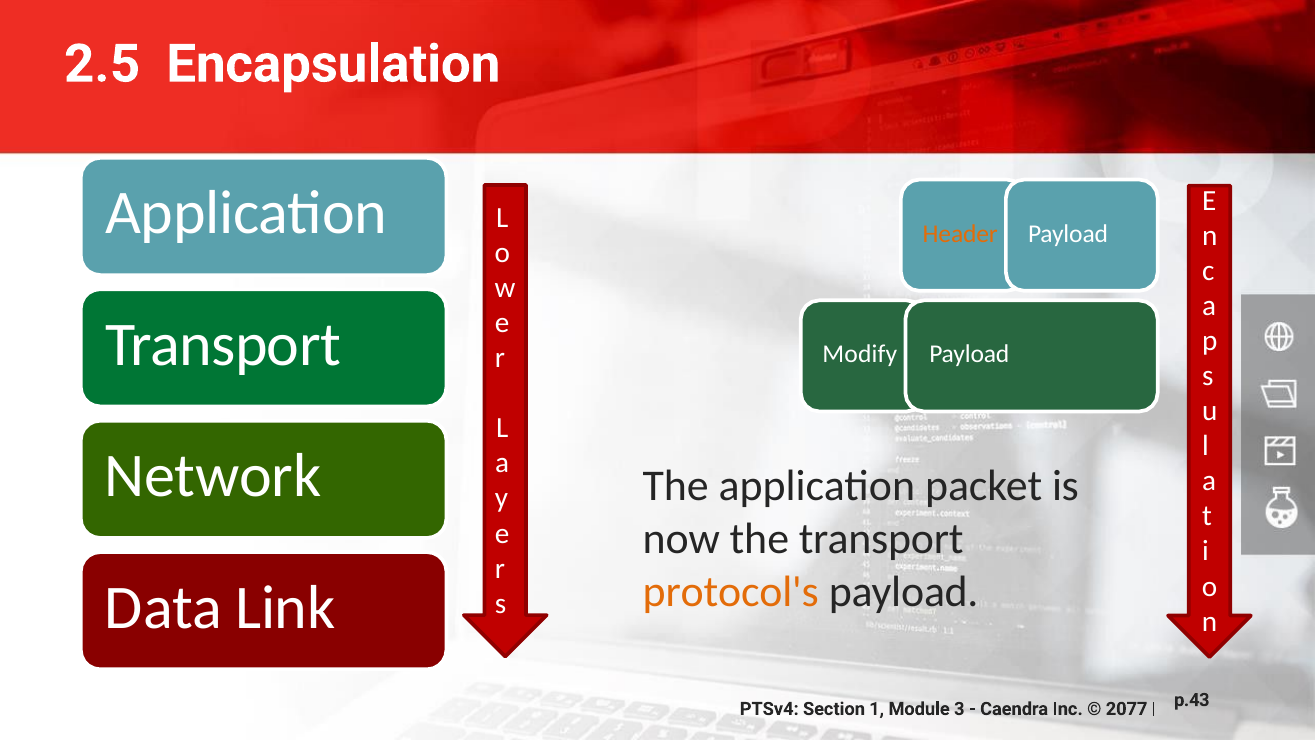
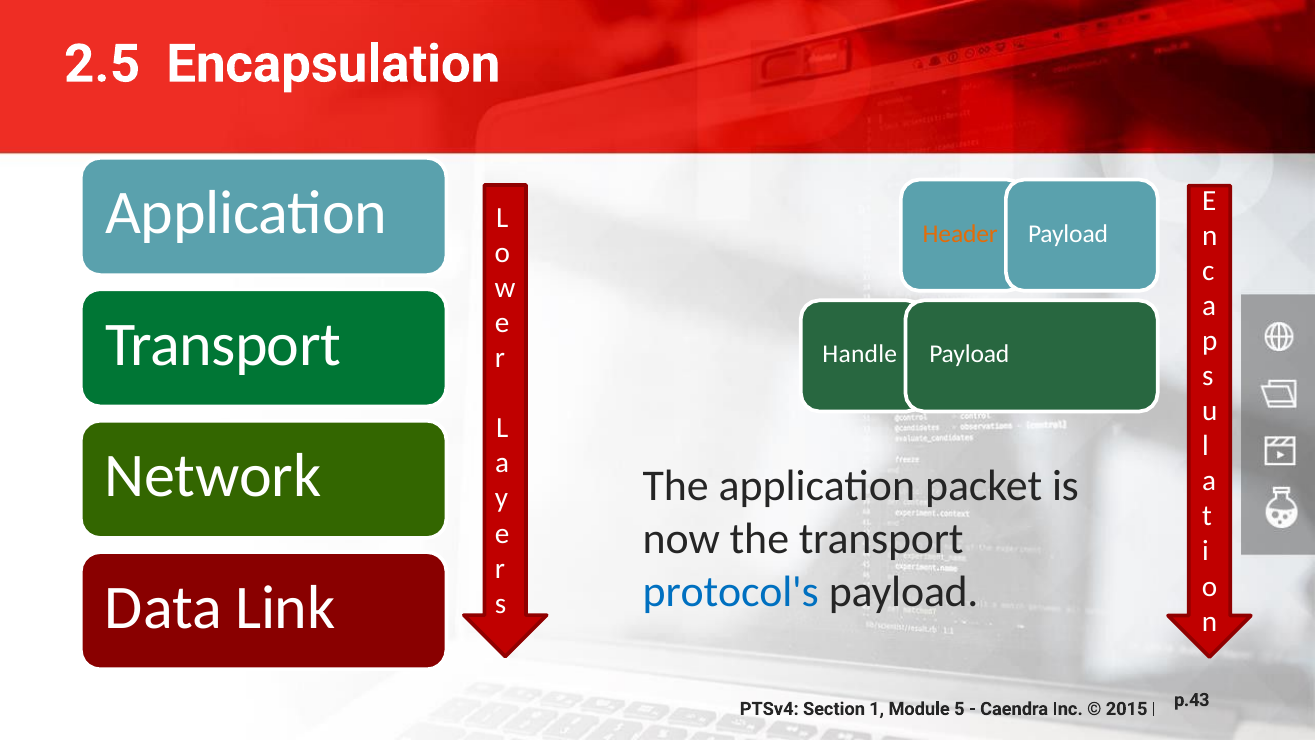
Modify: Modify -> Handle
protocol's colour: orange -> blue
3: 3 -> 5
2077: 2077 -> 2015
